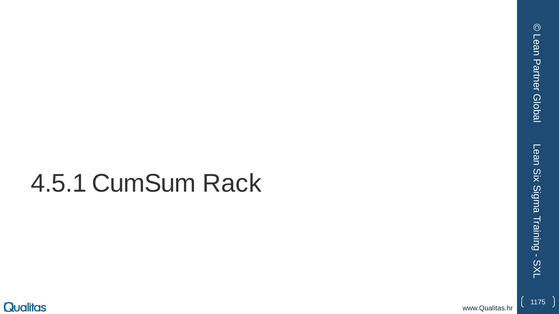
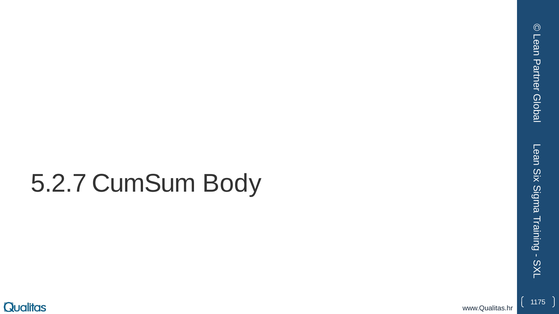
4.5.1: 4.5.1 -> 5.2.7
Rack: Rack -> Body
